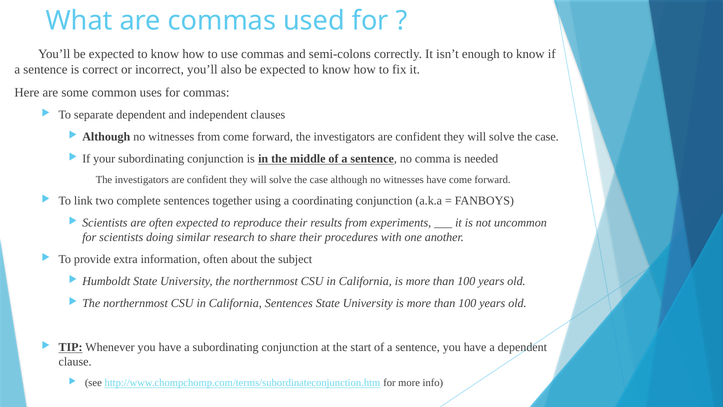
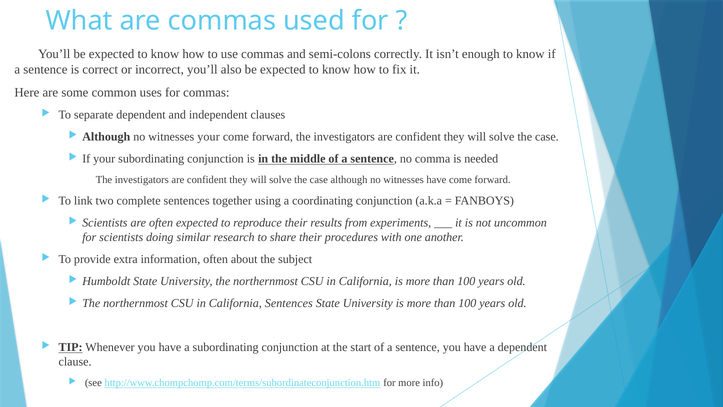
witnesses from: from -> your
